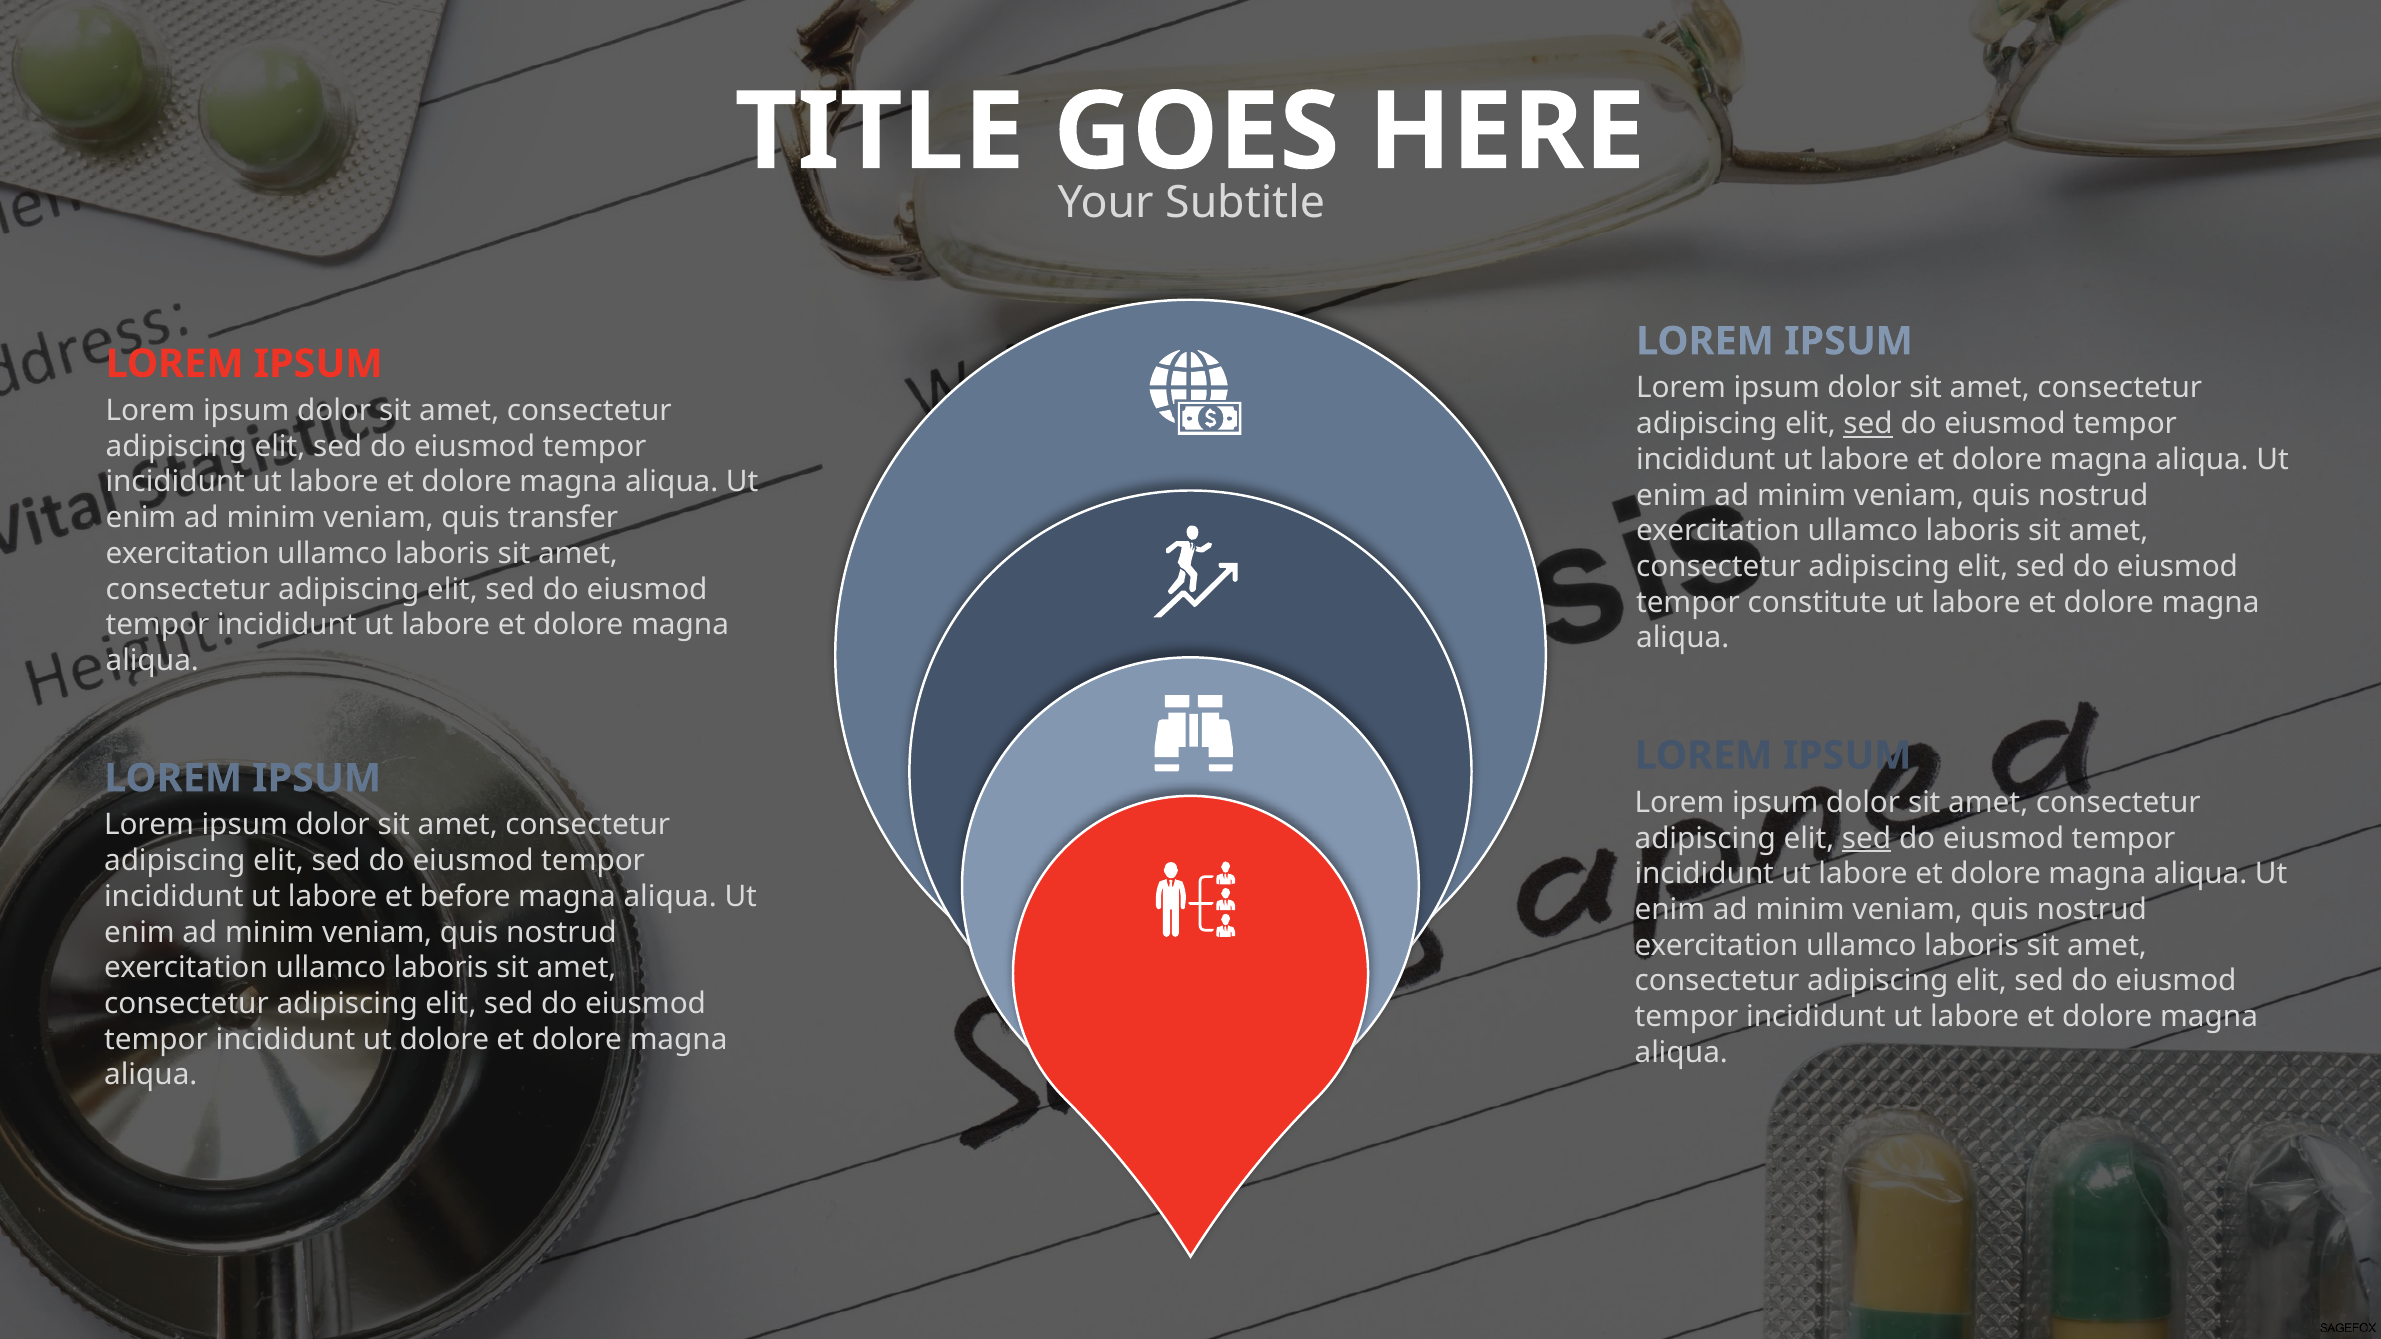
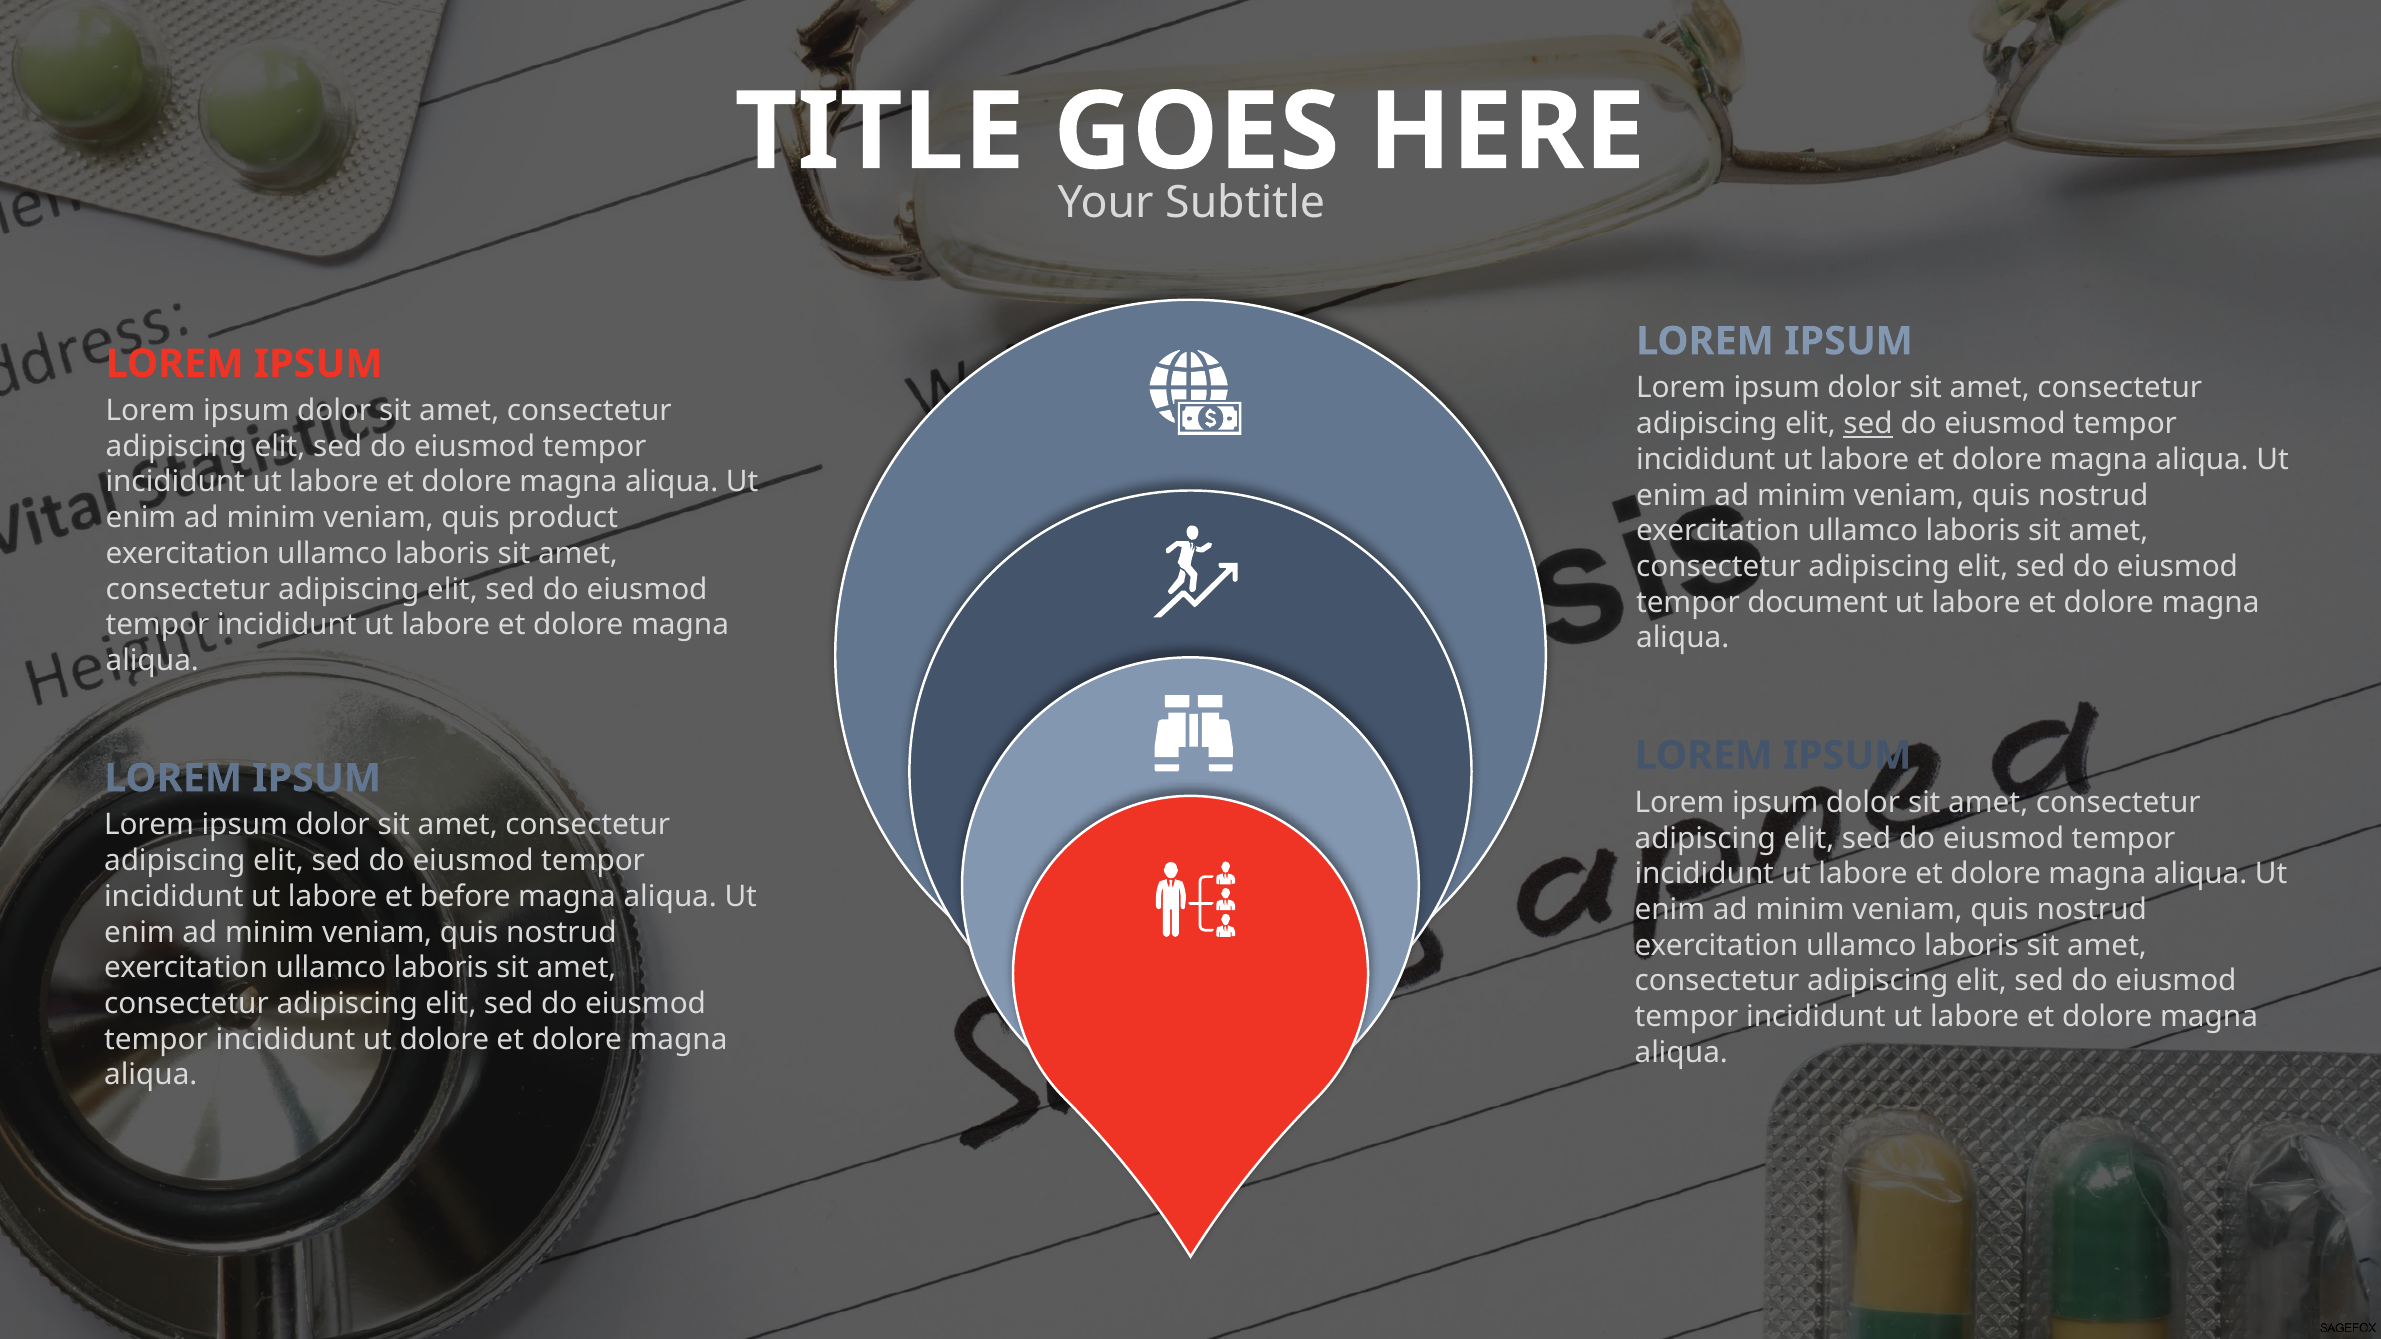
transfer: transfer -> product
constitute: constitute -> document
sed at (1867, 838) underline: present -> none
